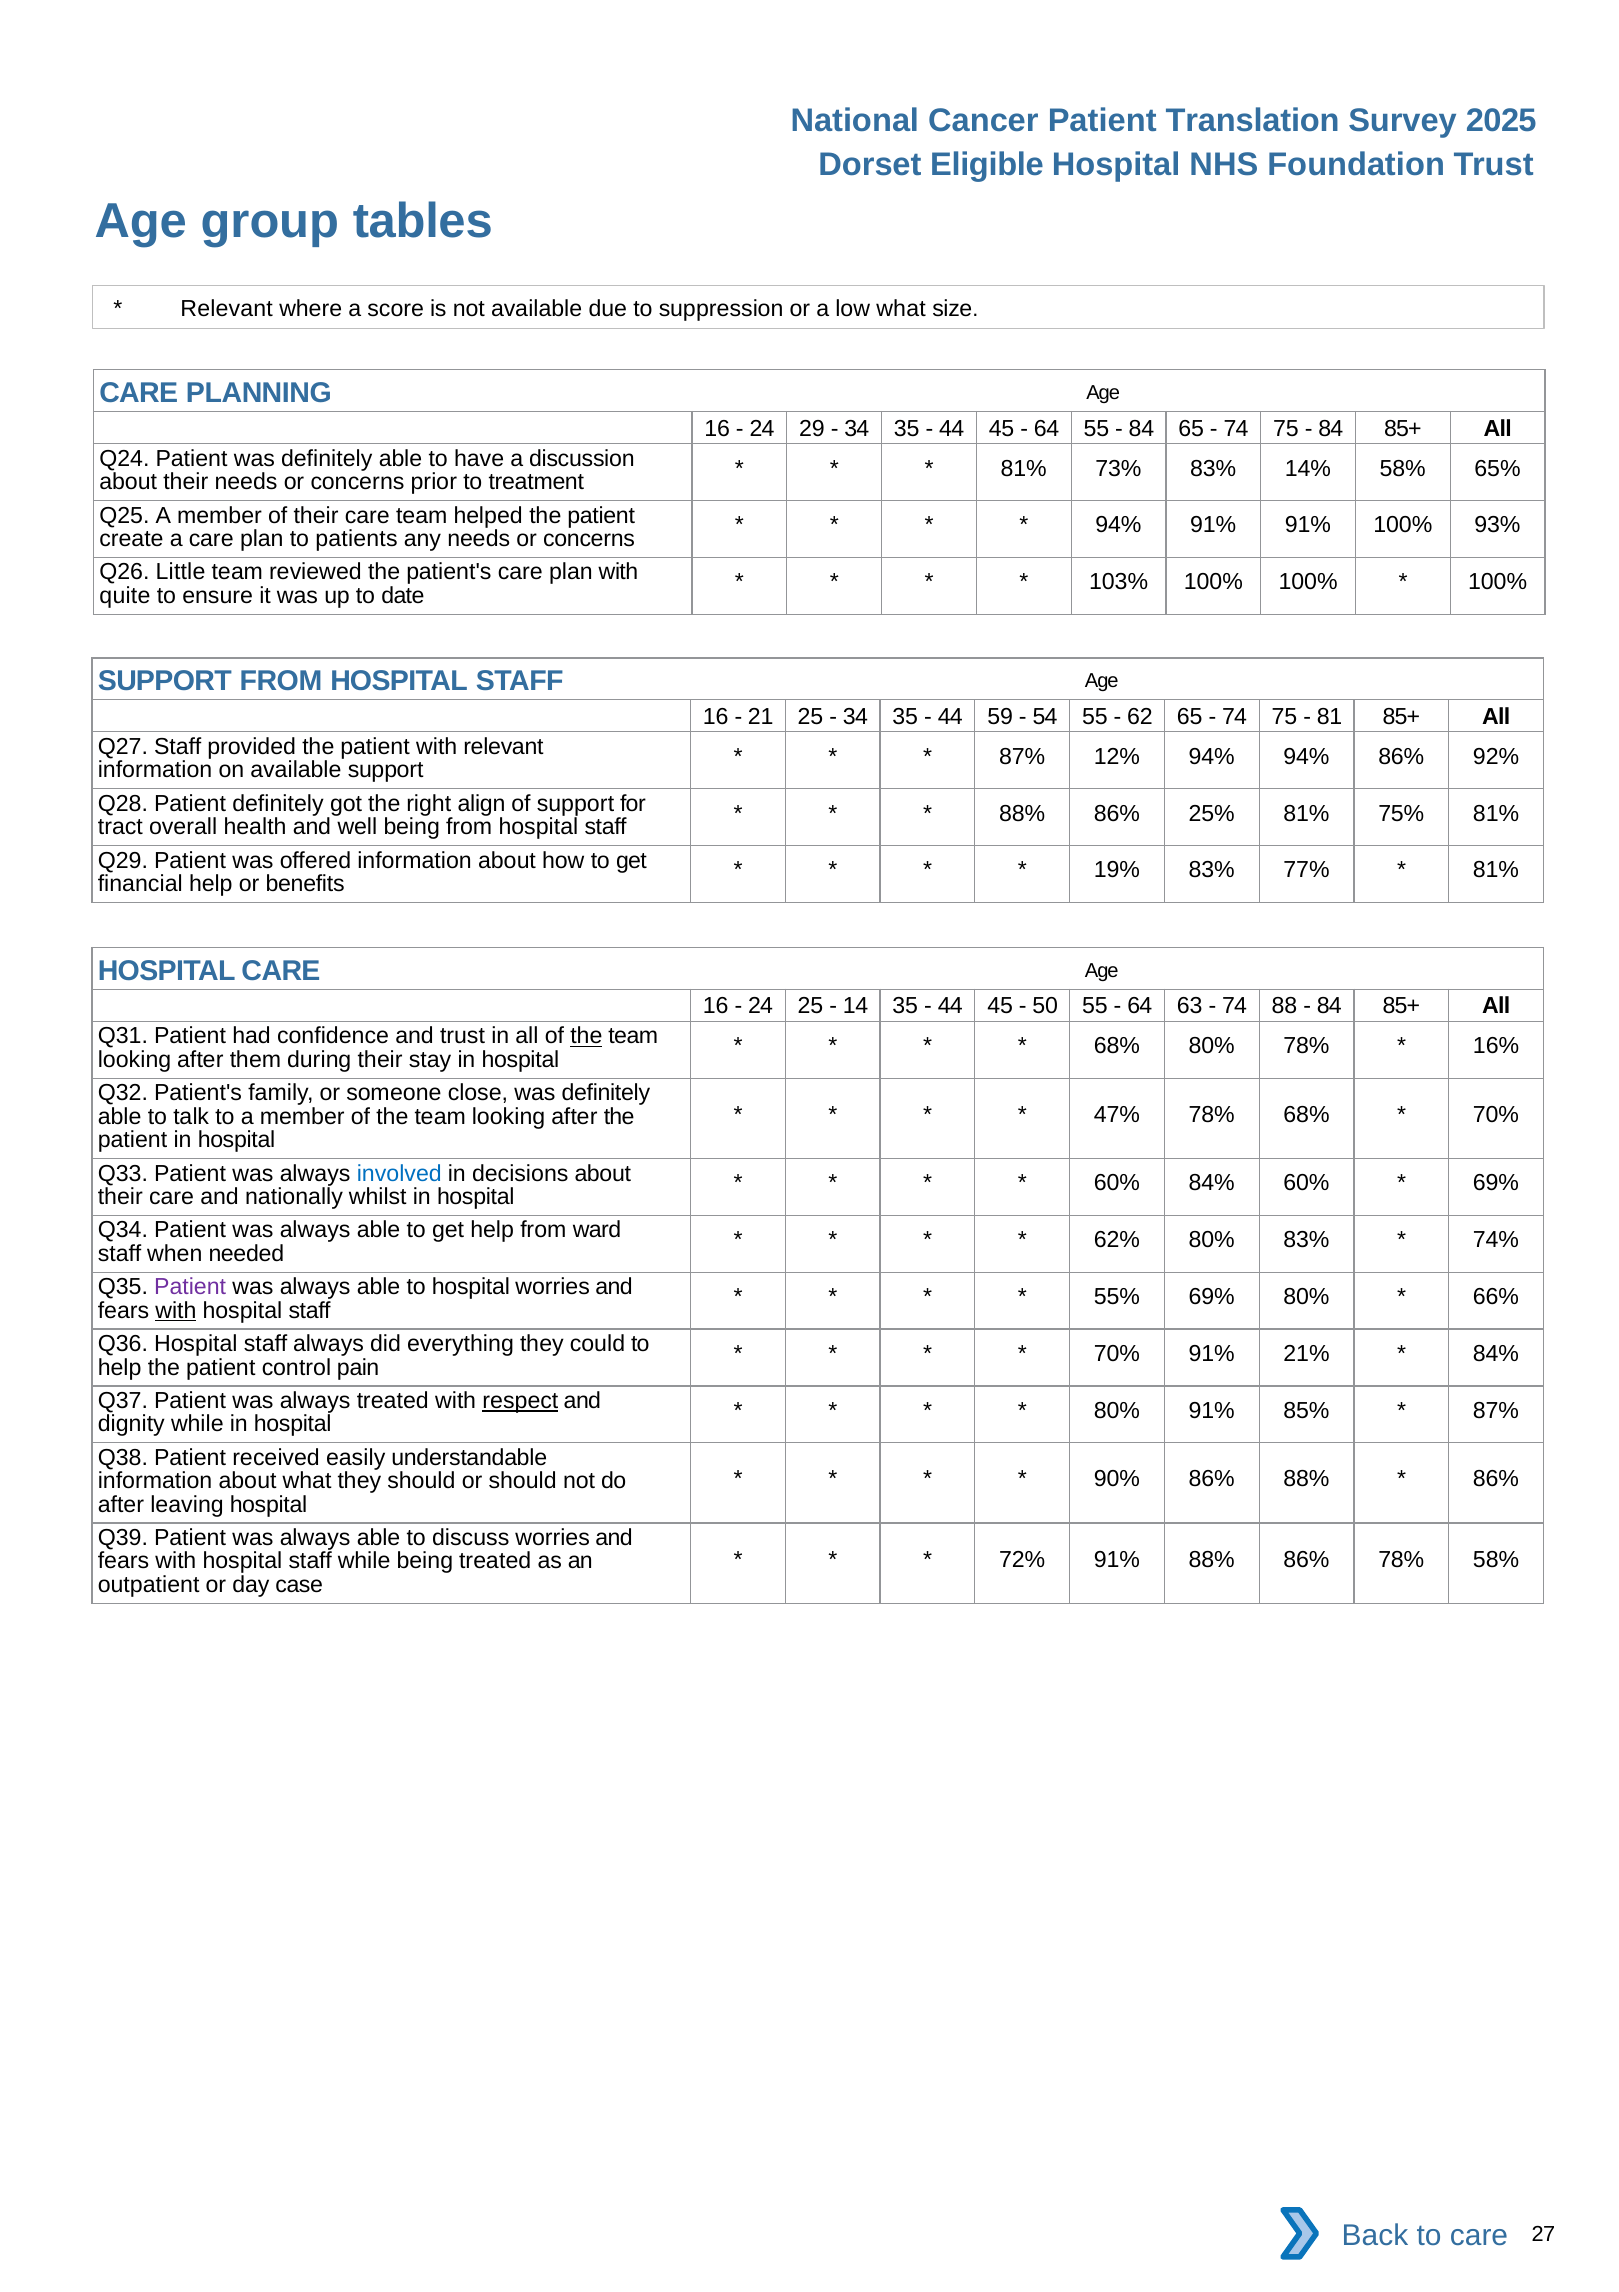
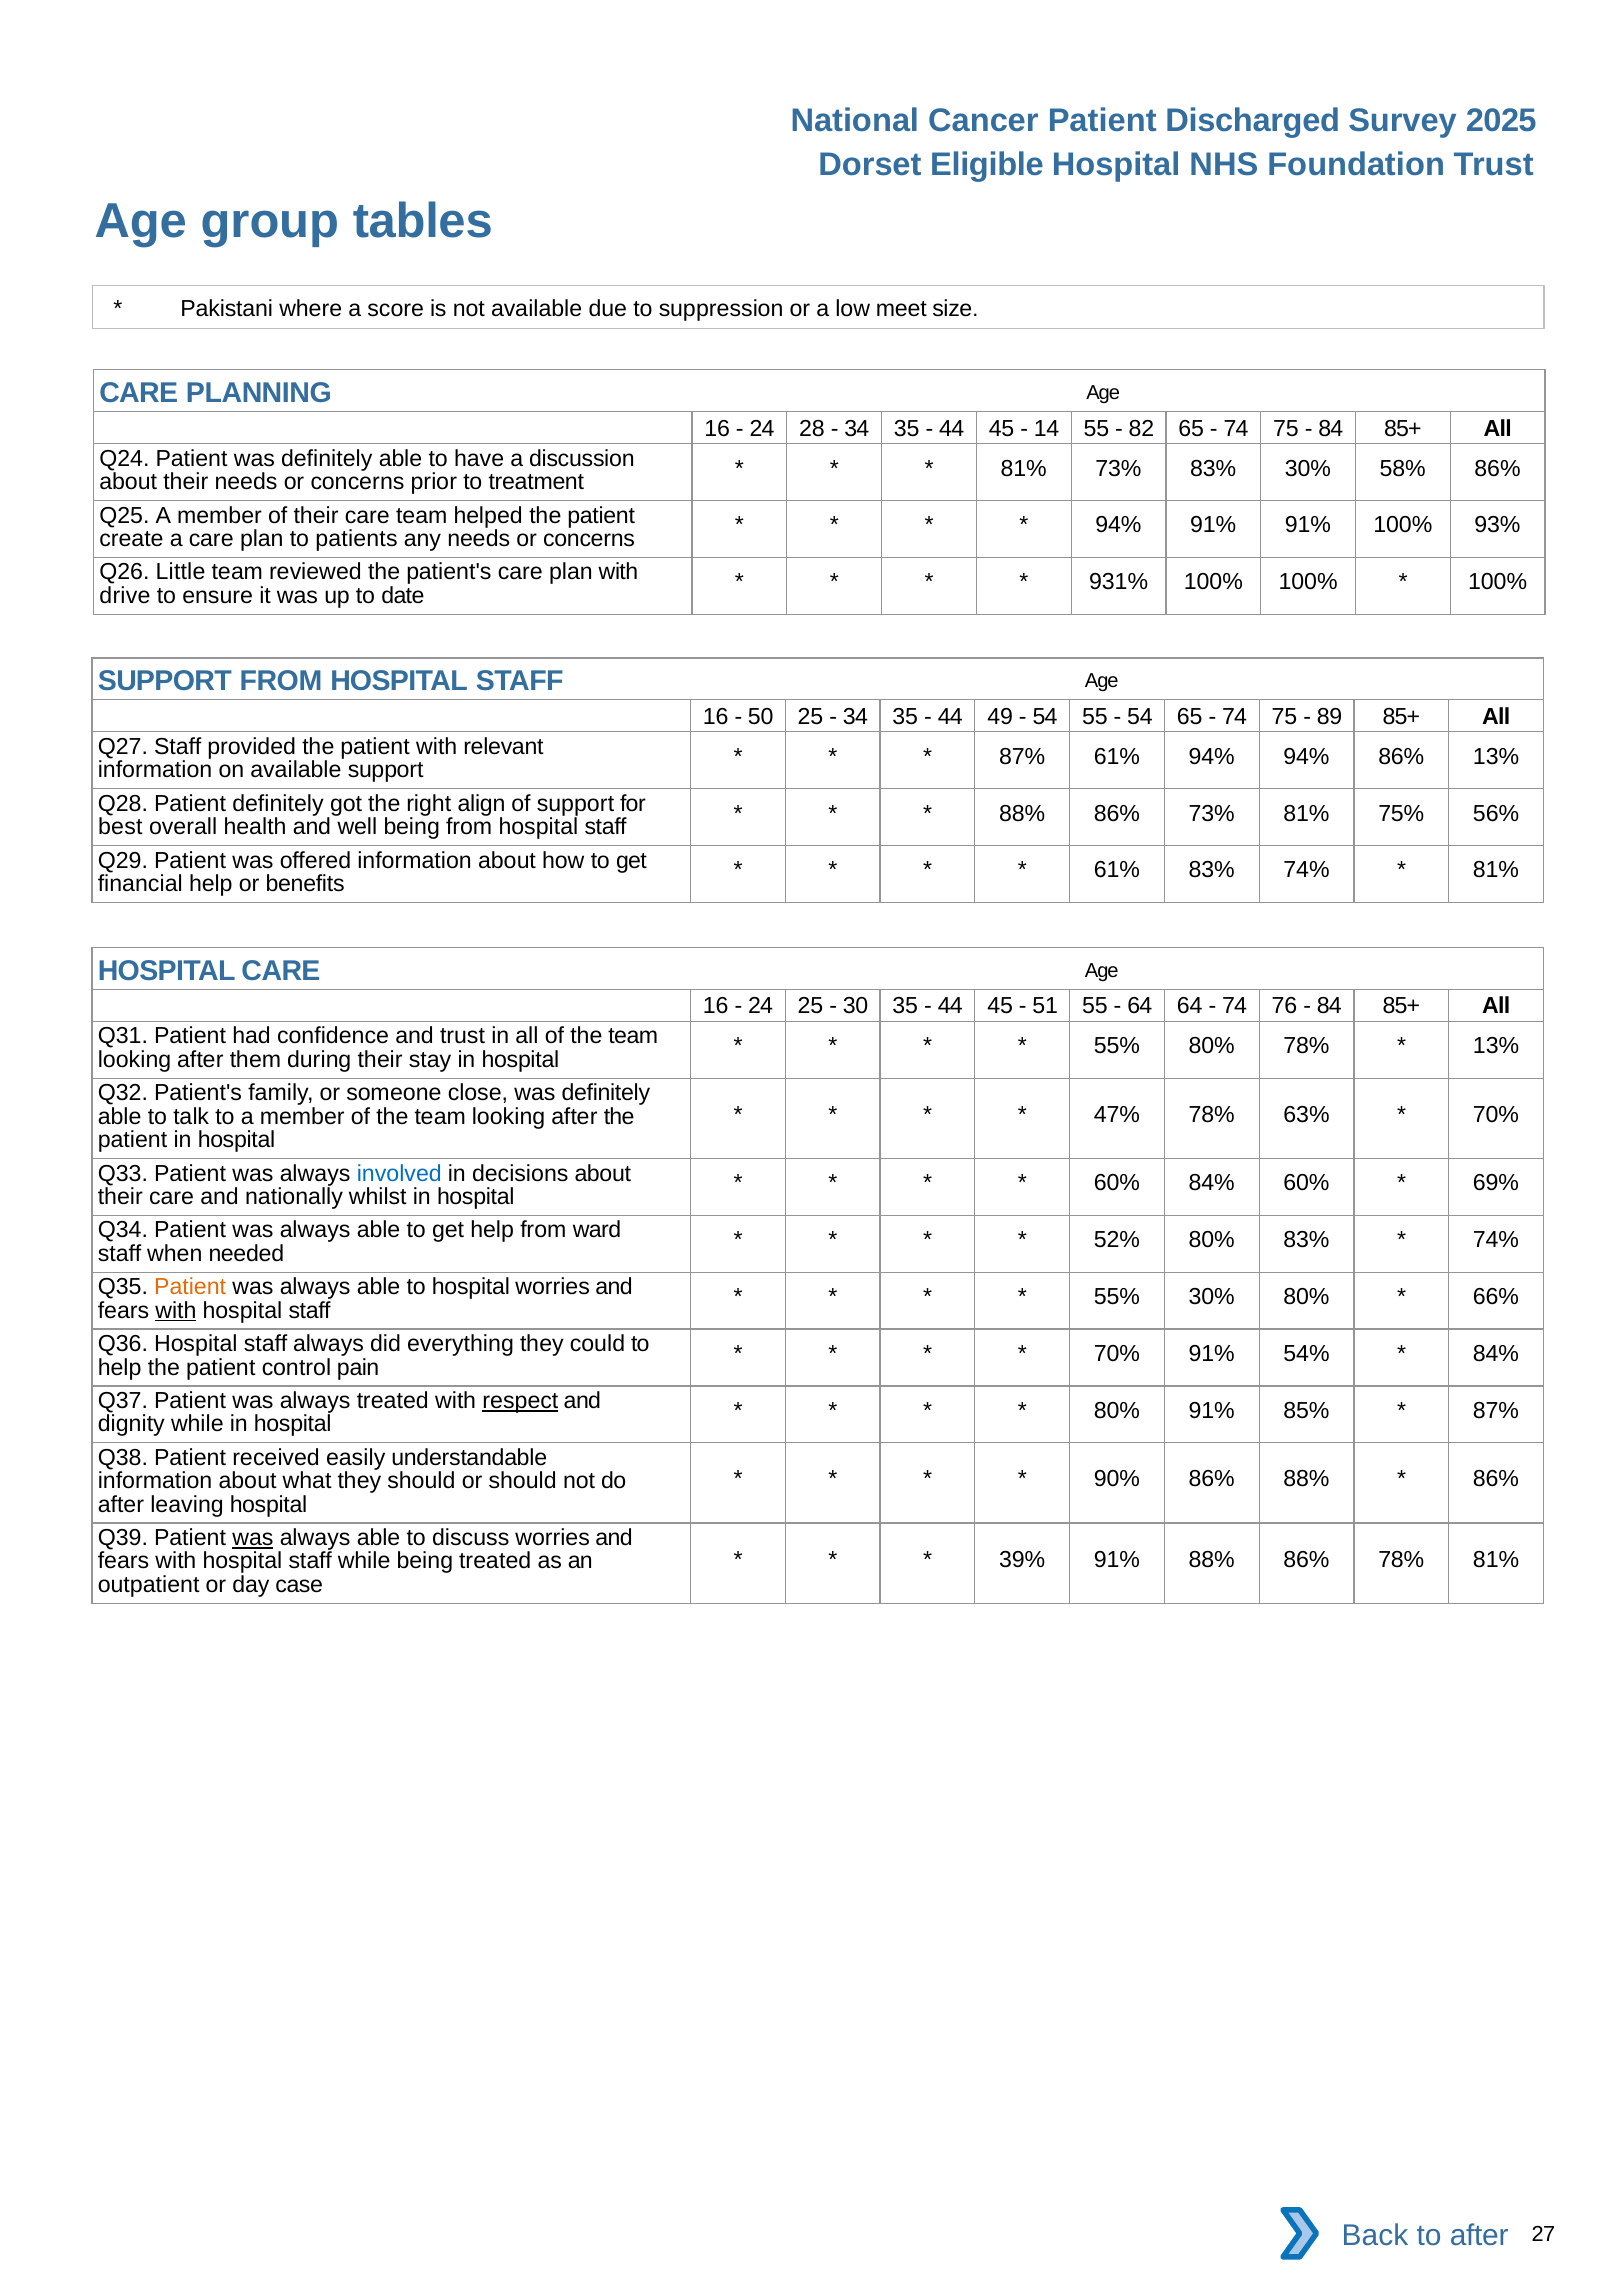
Translation: Translation -> Discharged
Relevant at (227, 309): Relevant -> Pakistani
low what: what -> meet
29: 29 -> 28
64 at (1047, 428): 64 -> 14
84 at (1141, 428): 84 -> 82
83% 14%: 14% -> 30%
58% 65%: 65% -> 86%
103%: 103% -> 931%
quite: quite -> drive
21: 21 -> 50
59: 59 -> 49
62 at (1140, 716): 62 -> 54
81: 81 -> 89
87% 12%: 12% -> 61%
86% 92%: 92% -> 13%
86% 25%: 25% -> 73%
75% 81%: 81% -> 56%
tract: tract -> best
19% at (1117, 870): 19% -> 61%
83% 77%: 77% -> 74%
14: 14 -> 30
50: 50 -> 51
64 63: 63 -> 64
88: 88 -> 76
the at (586, 1036) underline: present -> none
68% at (1117, 1046): 68% -> 55%
16% at (1496, 1046): 16% -> 13%
78% 68%: 68% -> 63%
62%: 62% -> 52%
Patient at (190, 1287) colour: purple -> orange
55% 69%: 69% -> 30%
21%: 21% -> 54%
was at (253, 1537) underline: none -> present
72%: 72% -> 39%
78% 58%: 58% -> 81%
to care: care -> after
